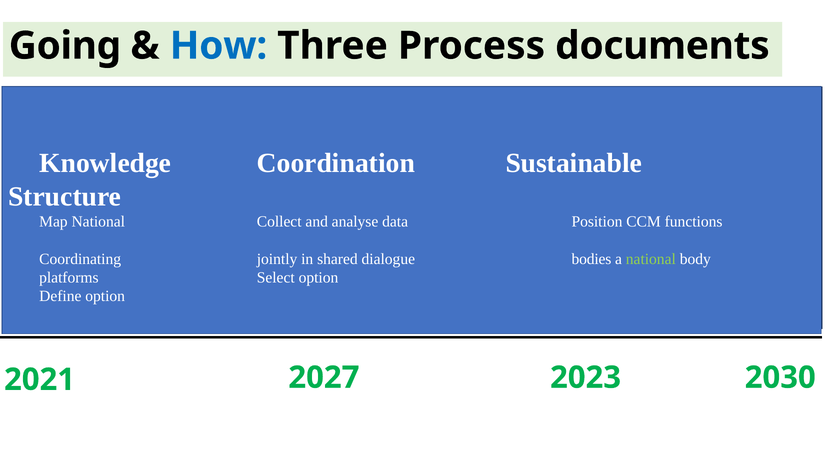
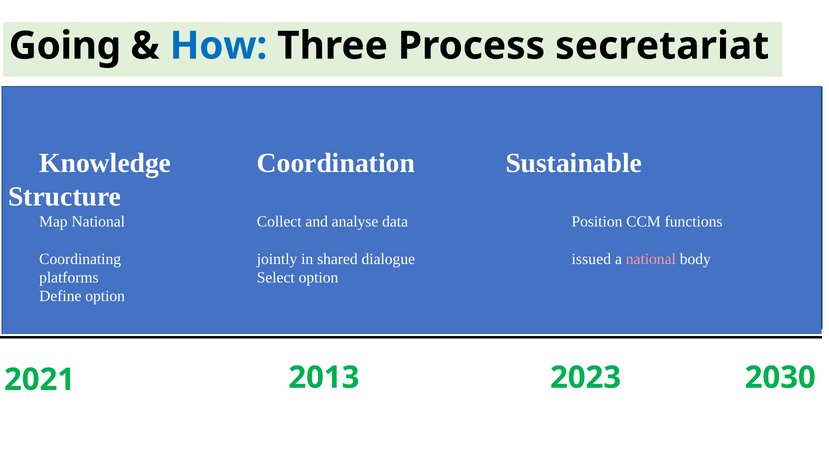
documents: documents -> secretariat
bodies: bodies -> issued
national at (651, 258) colour: light green -> pink
2027: 2027 -> 2013
